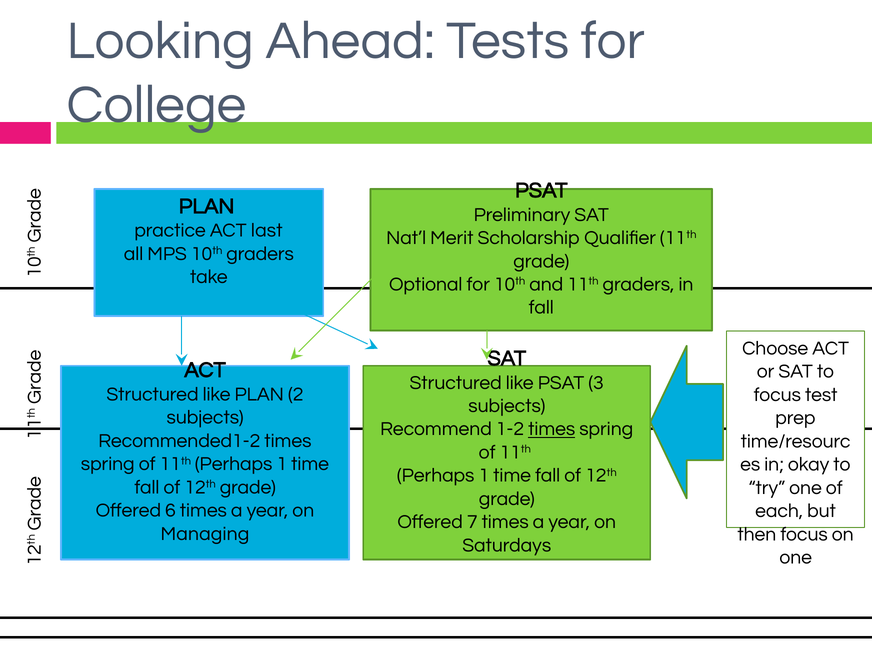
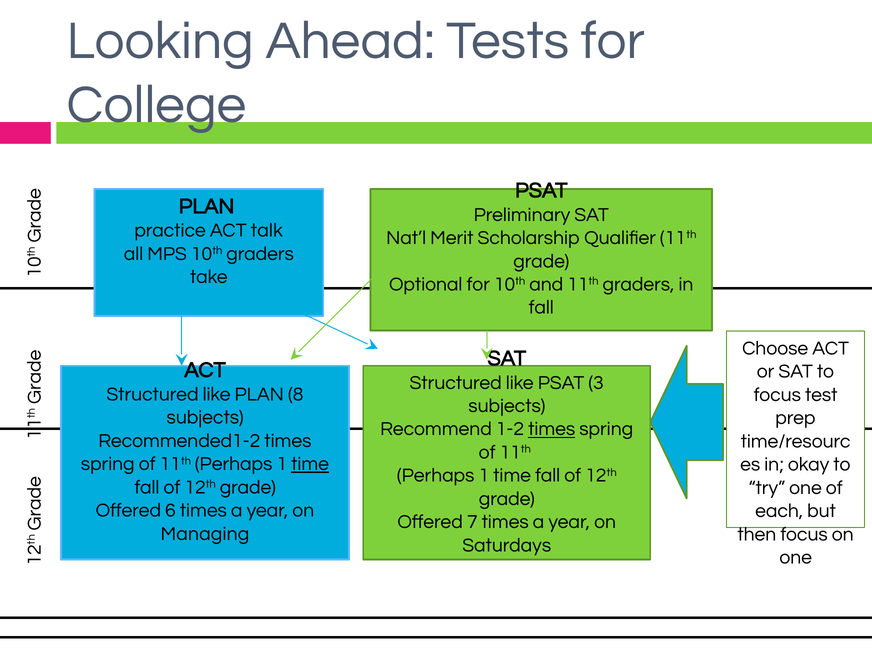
last: last -> talk
PLAN 2: 2 -> 8
time at (310, 464) underline: none -> present
